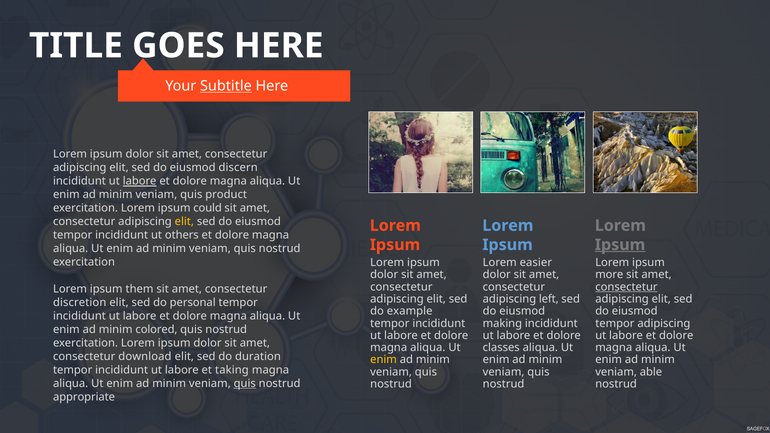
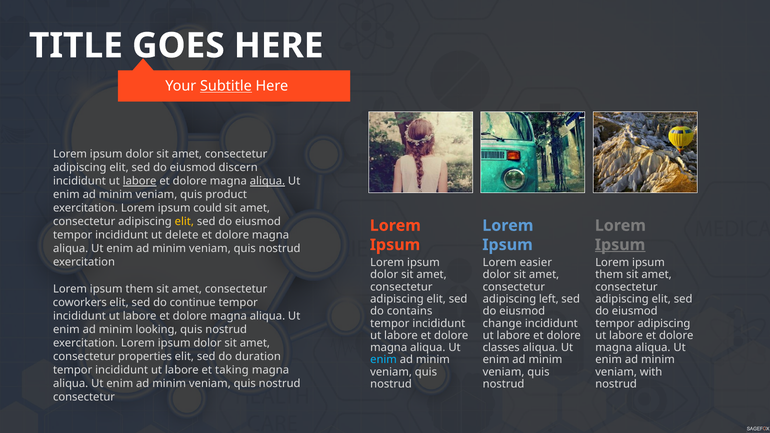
aliqua at (267, 181) underline: none -> present
others: others -> delete
more at (609, 275): more -> them
consectetur at (626, 287) underline: present -> none
discretion: discretion -> coworkers
personal: personal -> continue
example: example -> contains
making: making -> change
colored: colored -> looking
download: download -> properties
enim at (384, 360) colour: yellow -> light blue
able: able -> with
quis at (245, 383) underline: present -> none
appropriate at (84, 397): appropriate -> consectetur
